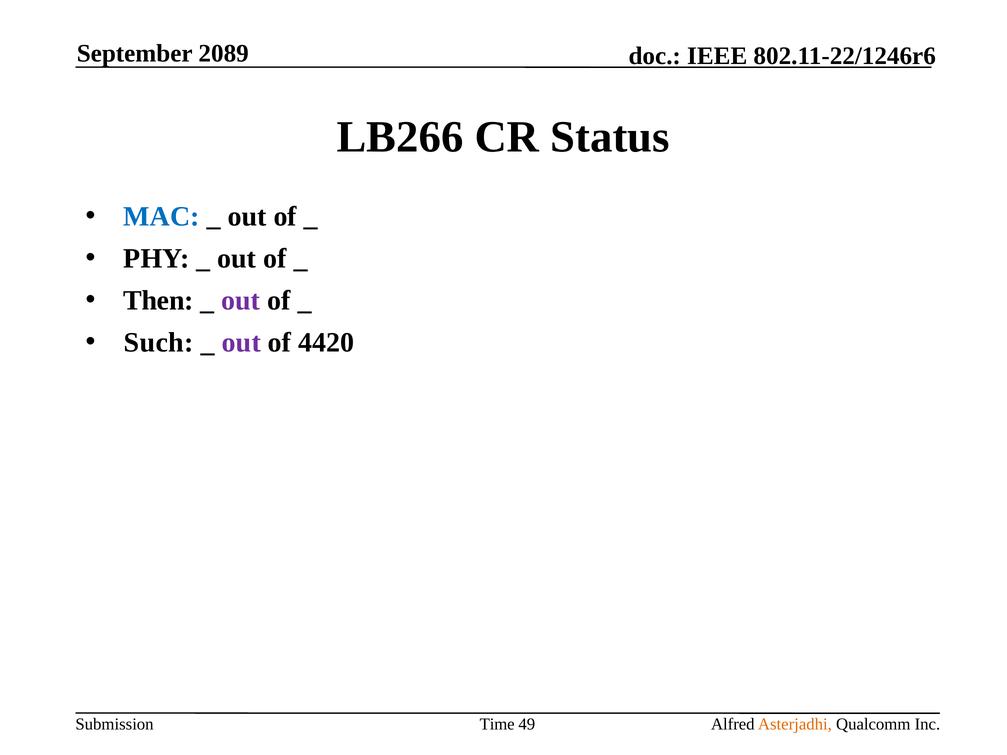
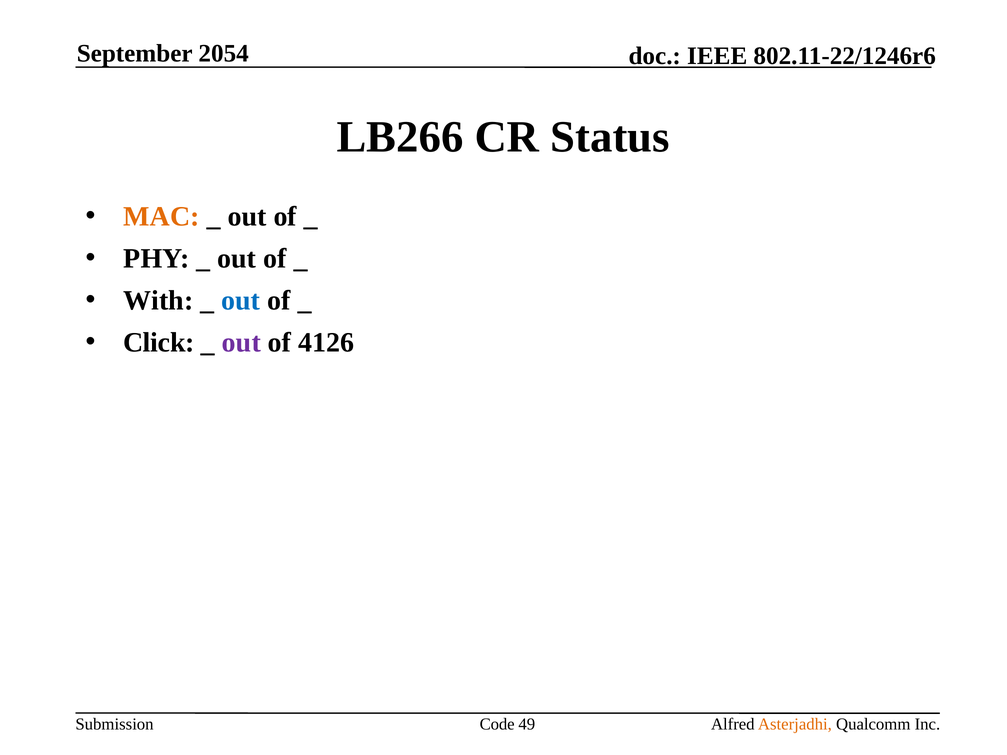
2089: 2089 -> 2054
MAC colour: blue -> orange
Then: Then -> With
out at (241, 301) colour: purple -> blue
Such: Such -> Click
4420: 4420 -> 4126
Time: Time -> Code
